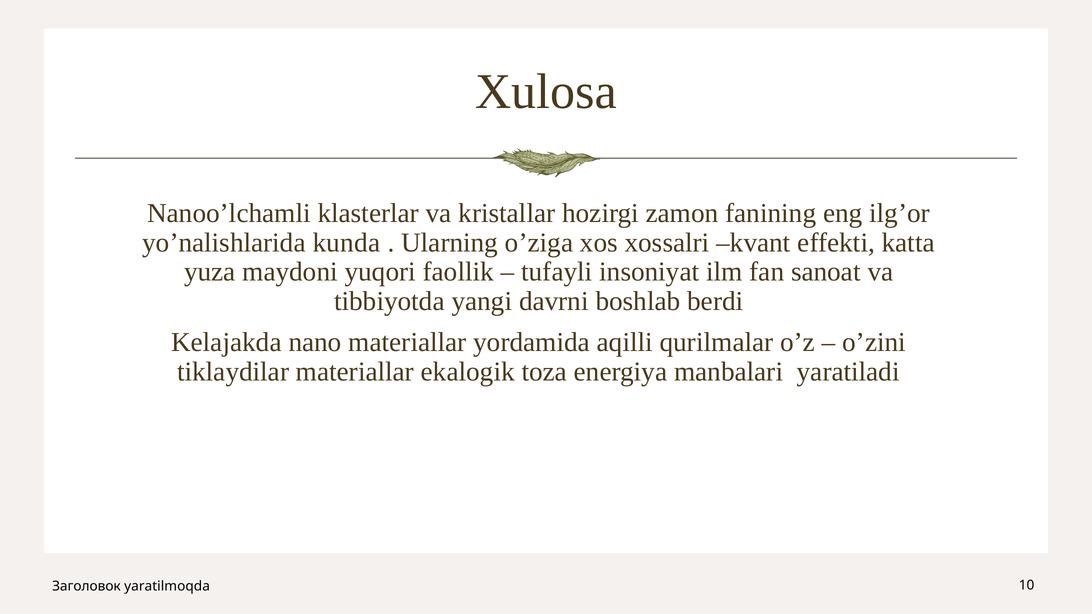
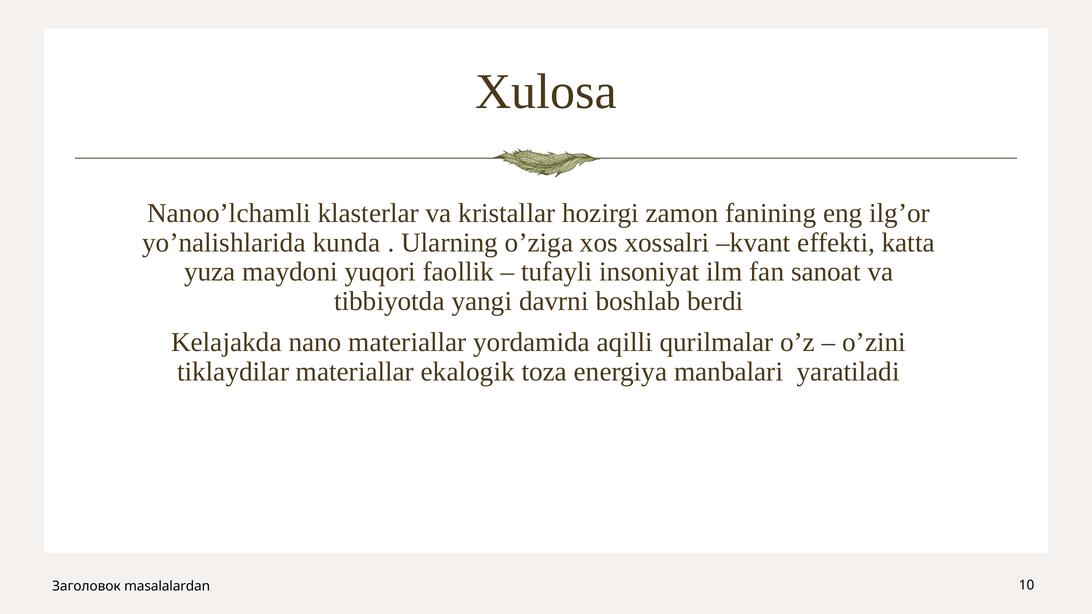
yaratilmoqda: yaratilmoqda -> masalalardan
